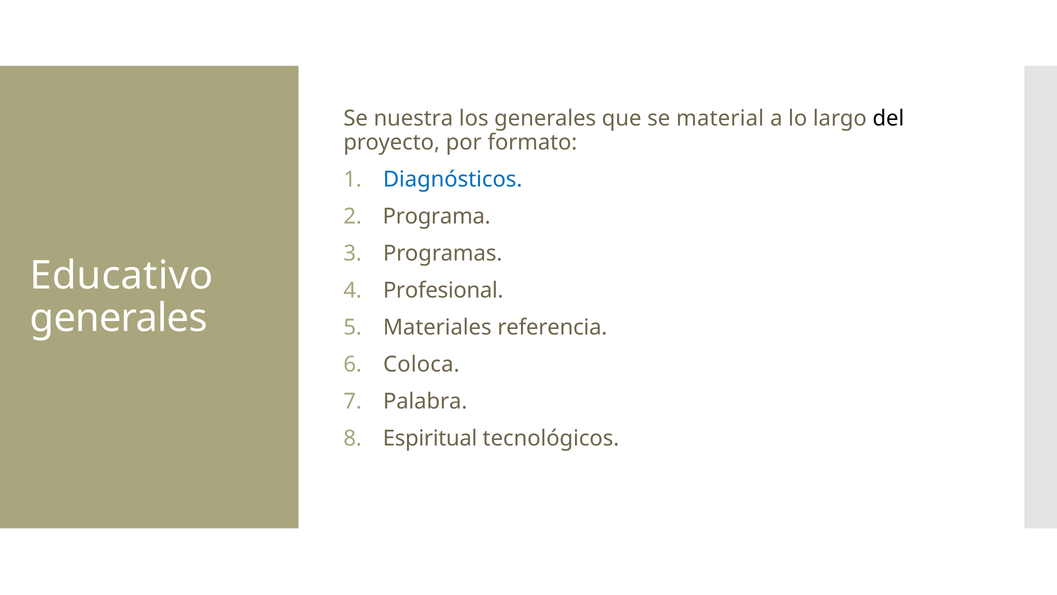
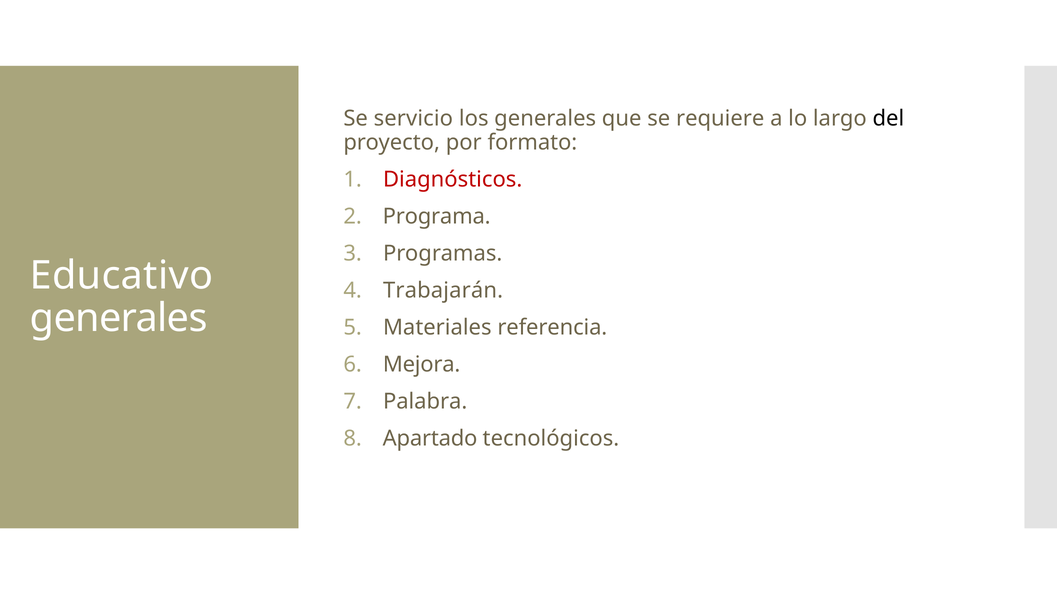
nuestra: nuestra -> servicio
material: material -> requiere
Diagnósticos colour: blue -> red
Profesional: Profesional -> Trabajarán
Coloca: Coloca -> Mejora
Espiritual: Espiritual -> Apartado
